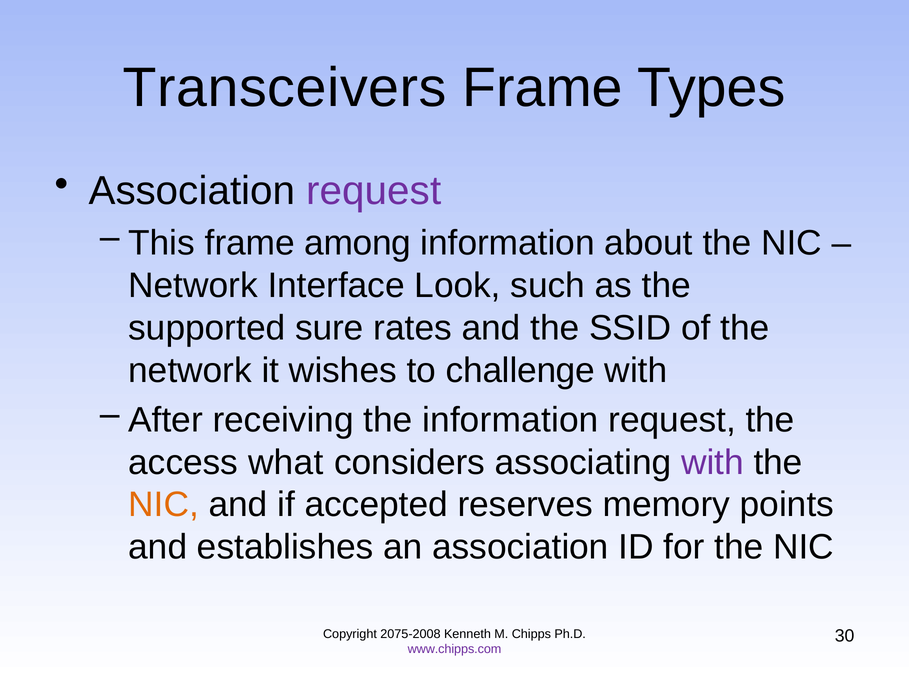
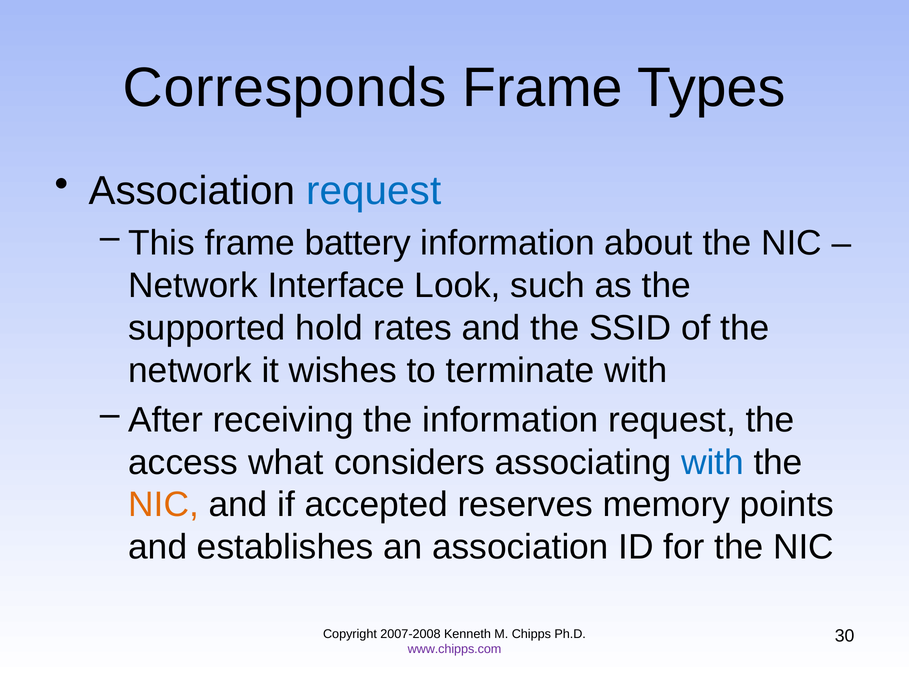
Transceivers: Transceivers -> Corresponds
request at (374, 191) colour: purple -> blue
among: among -> battery
sure: sure -> hold
challenge: challenge -> terminate
with at (712, 462) colour: purple -> blue
2075-2008: 2075-2008 -> 2007-2008
